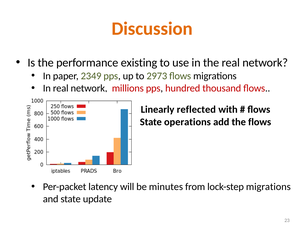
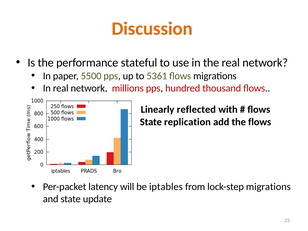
existing: existing -> stateful
2349: 2349 -> 5500
2973: 2973 -> 5361
operations: operations -> replication
minutes: minutes -> iptables
